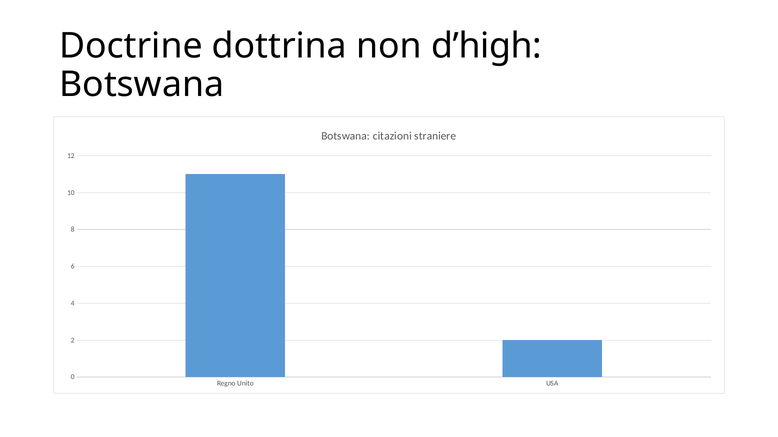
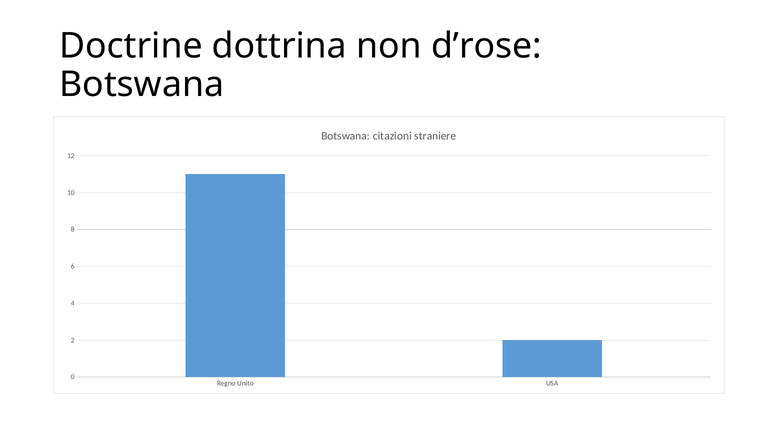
d’high: d’high -> d’rose
